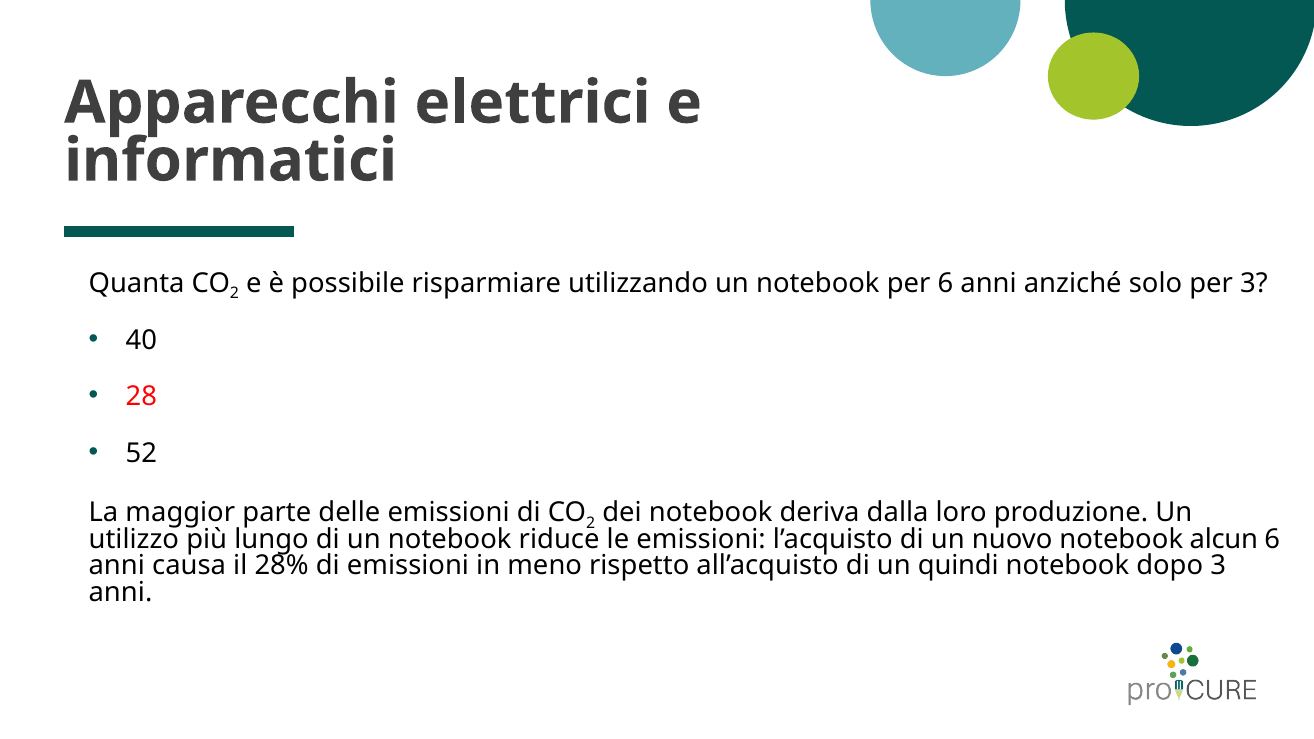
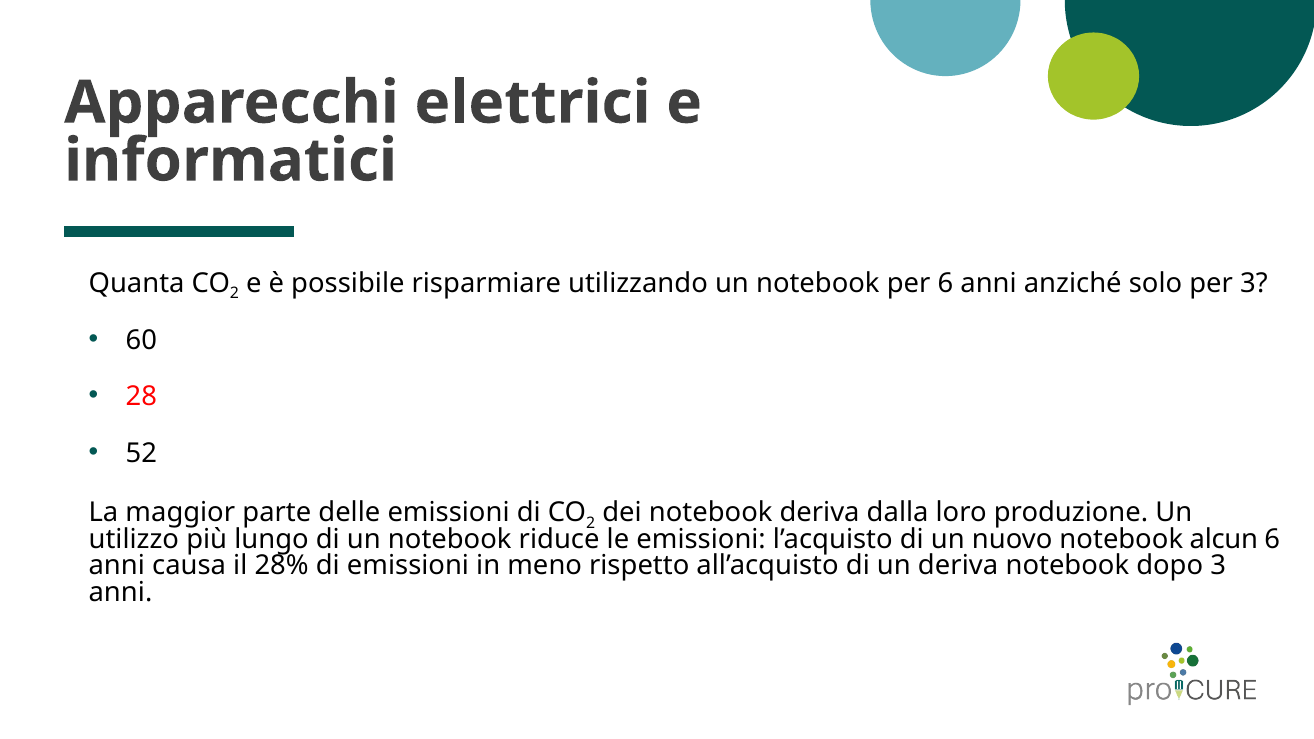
40: 40 -> 60
un quindi: quindi -> deriva
